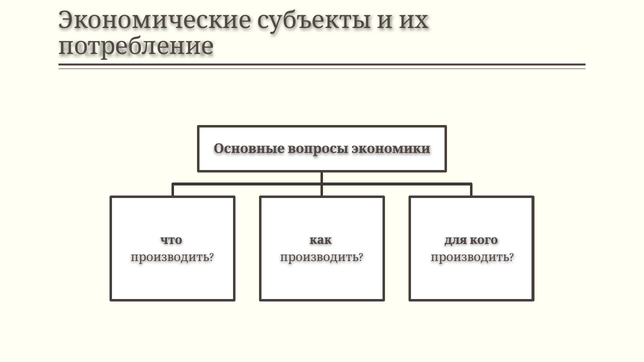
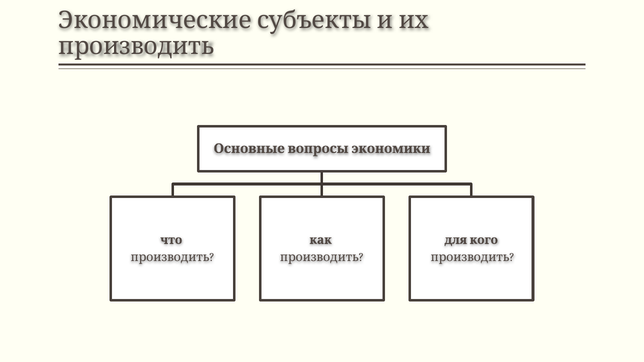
потребление at (136, 46): потребление -> производить
